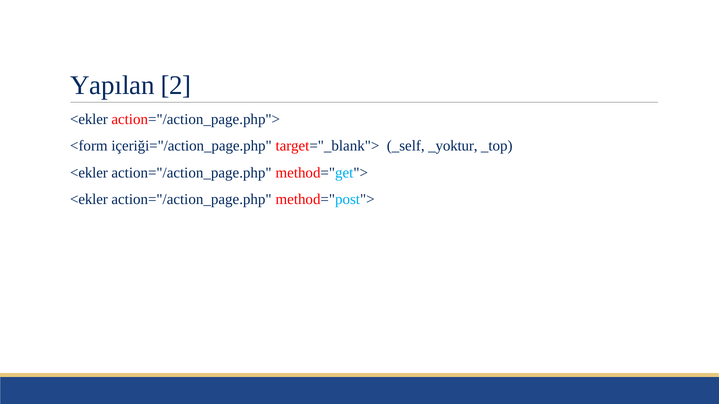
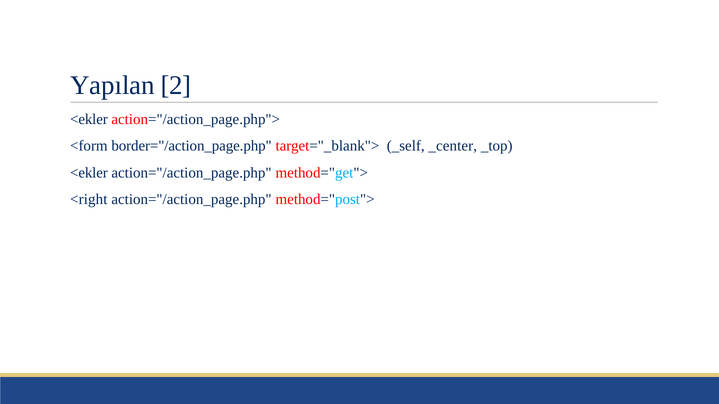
içeriği="/action_page.php: içeriği="/action_page.php -> border="/action_page.php
_yoktur: _yoktur -> _center
<ekler at (89, 200): <ekler -> <right
